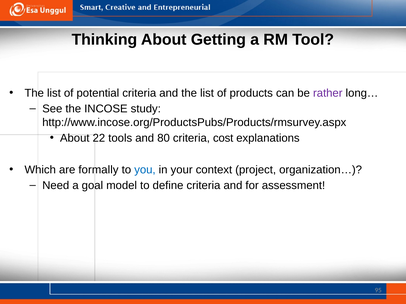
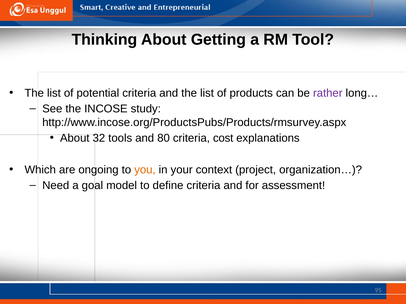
22: 22 -> 32
formally: formally -> ongoing
you colour: blue -> orange
